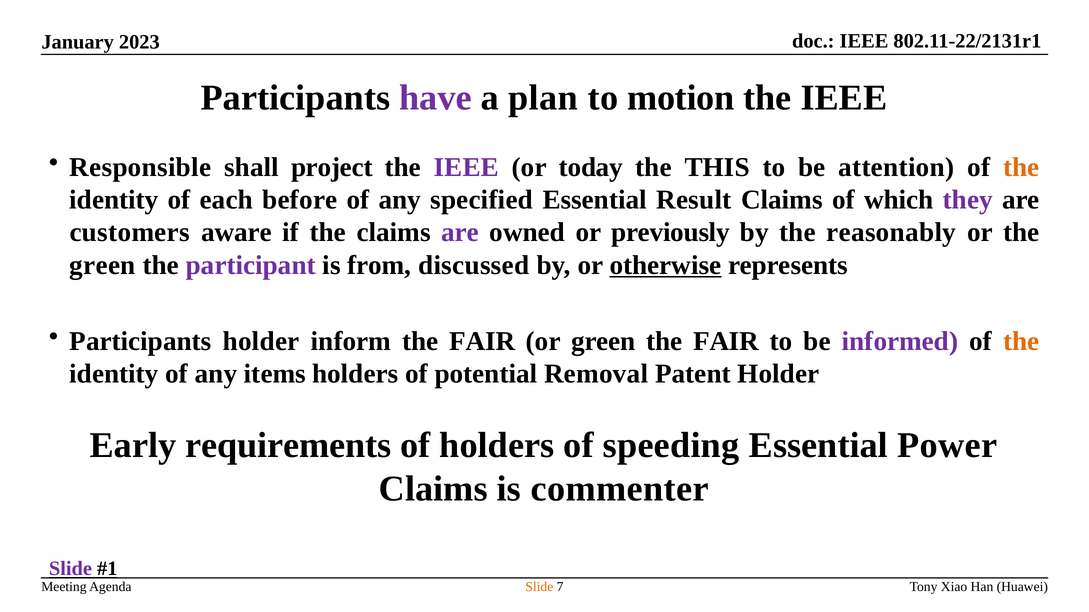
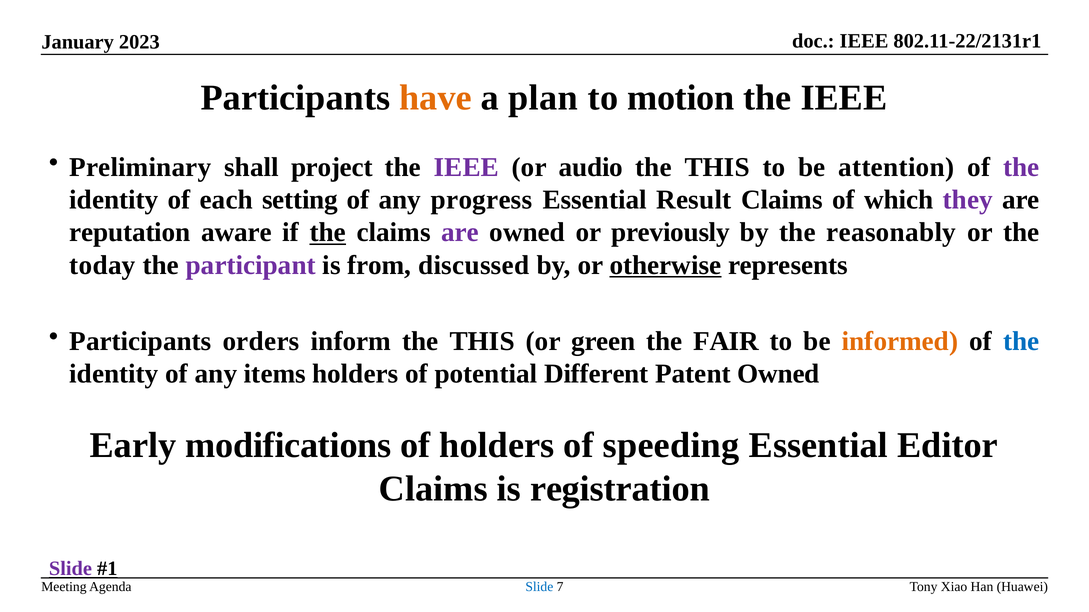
have colour: purple -> orange
Responsible: Responsible -> Preliminary
today: today -> audio
the at (1021, 167) colour: orange -> purple
before: before -> setting
specified: specified -> progress
customers: customers -> reputation
the at (328, 233) underline: none -> present
green at (103, 265): green -> today
Participants holder: holder -> orders
inform the FAIR: FAIR -> THIS
informed colour: purple -> orange
the at (1021, 342) colour: orange -> blue
Removal: Removal -> Different
Patent Holder: Holder -> Owned
requirements: requirements -> modifications
Power: Power -> Editor
commenter: commenter -> registration
Slide at (539, 587) colour: orange -> blue
